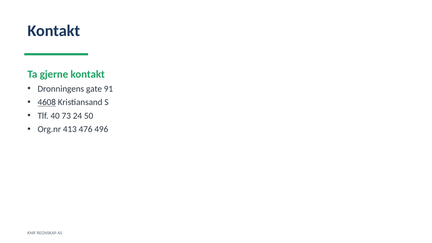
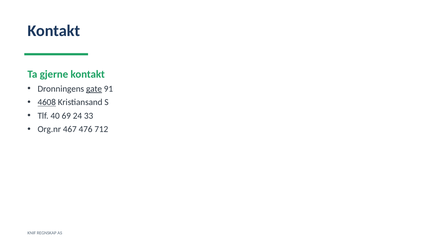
gate underline: none -> present
73: 73 -> 69
50: 50 -> 33
413: 413 -> 467
496: 496 -> 712
